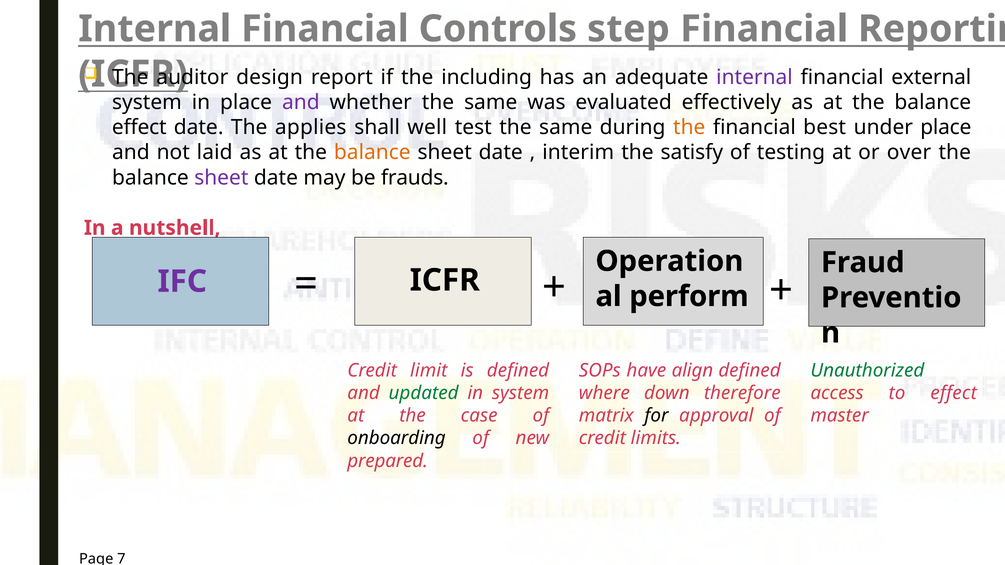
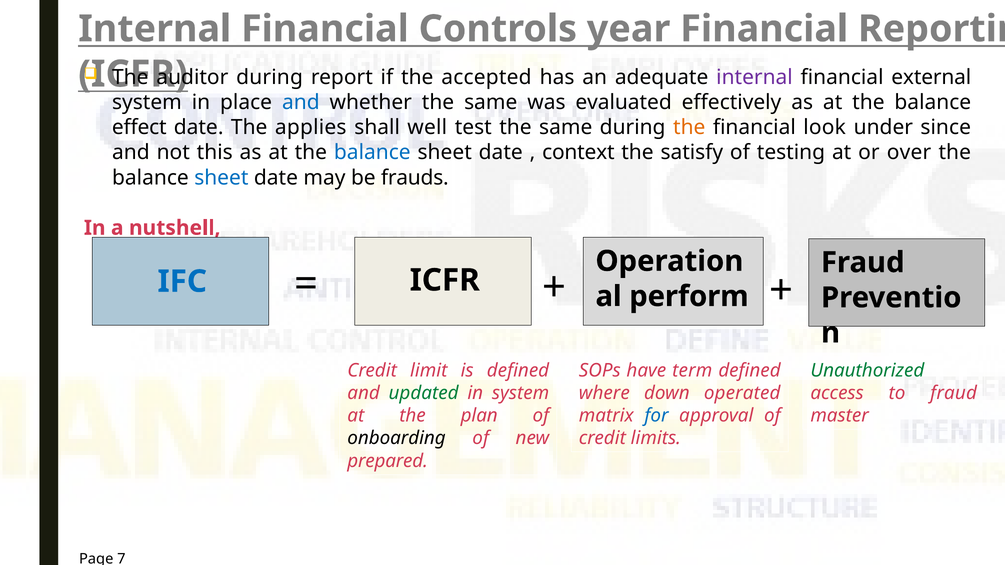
step: step -> year
design at (270, 77): design -> during
including: including -> accepted
and at (301, 102) colour: purple -> blue
best: best -> look
under place: place -> since
laid: laid -> this
balance at (372, 153) colour: orange -> blue
interim: interim -> context
sheet at (221, 178) colour: purple -> blue
IFC colour: purple -> blue
align: align -> term
therefore: therefore -> operated
to effect: effect -> fraud
case: case -> plan
for colour: black -> blue
